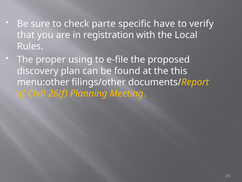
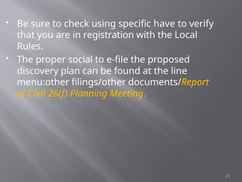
parte: parte -> using
using: using -> social
this: this -> line
